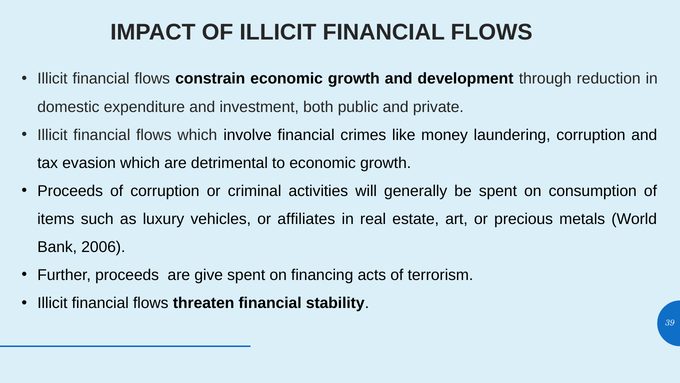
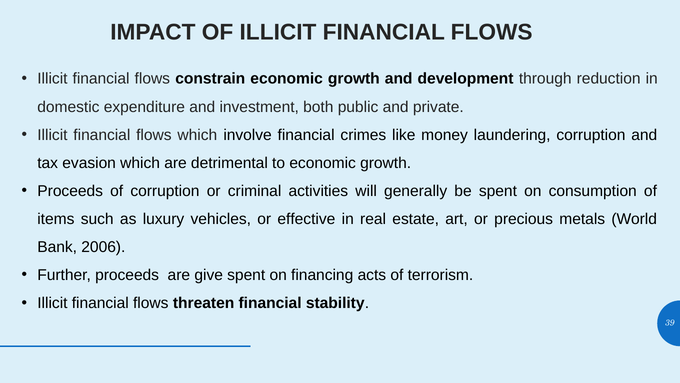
affiliates: affiliates -> effective
